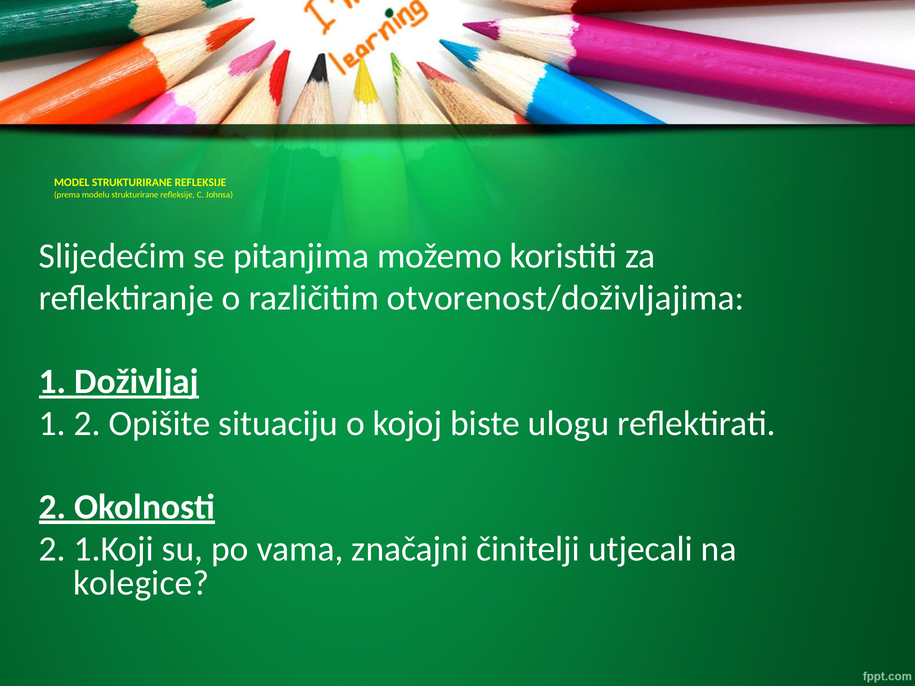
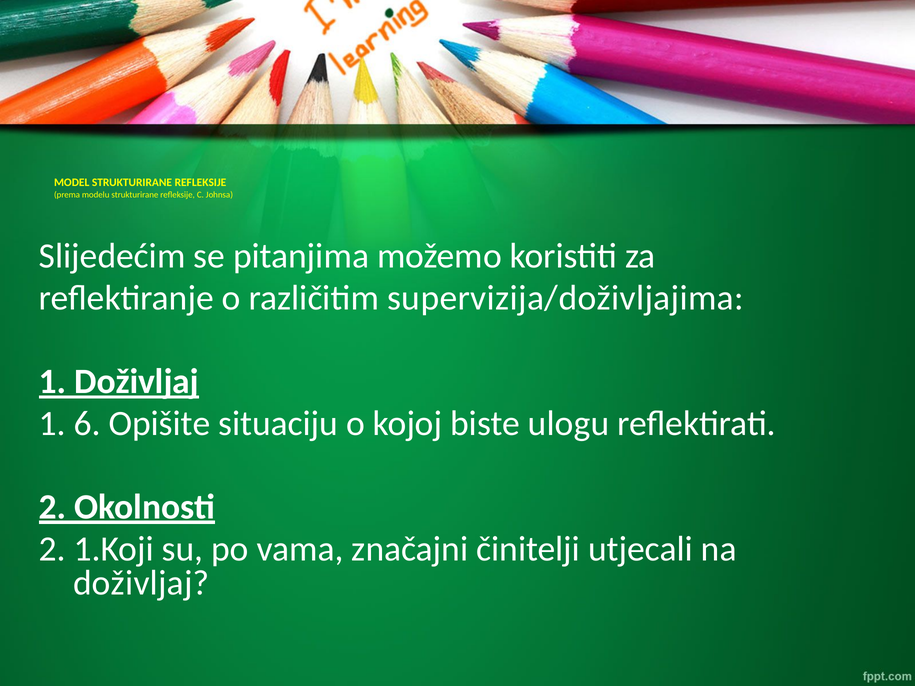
otvorenost/doživljajima: otvorenost/doživljajima -> supervizija/doživljajima
1 2: 2 -> 6
kolegice at (141, 583): kolegice -> doživljaj
